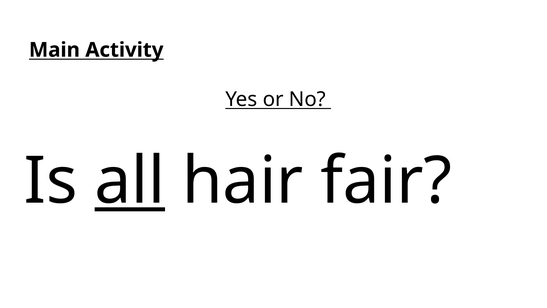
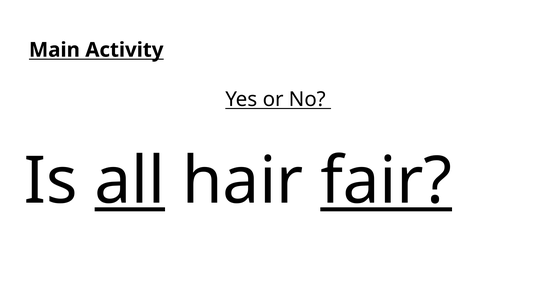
fair underline: none -> present
